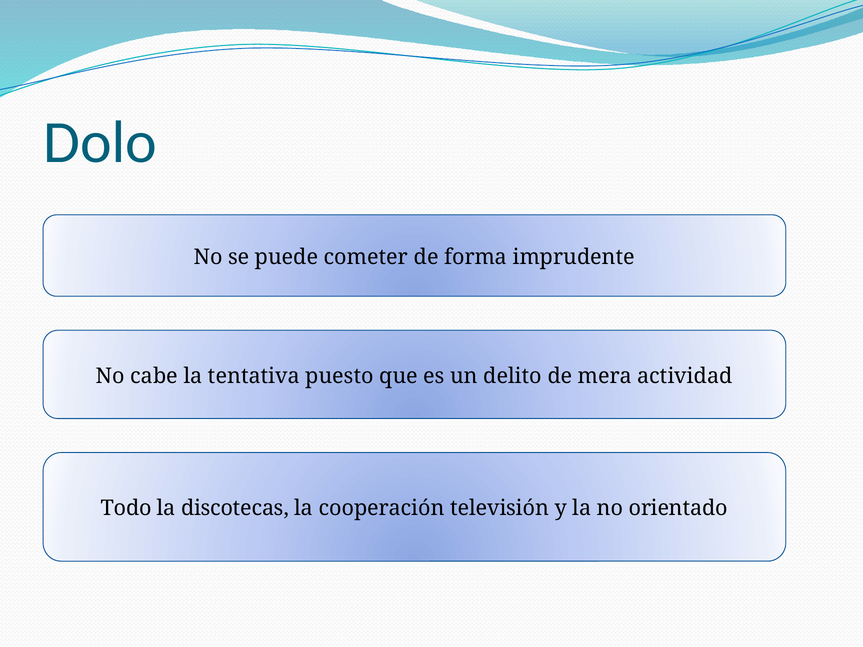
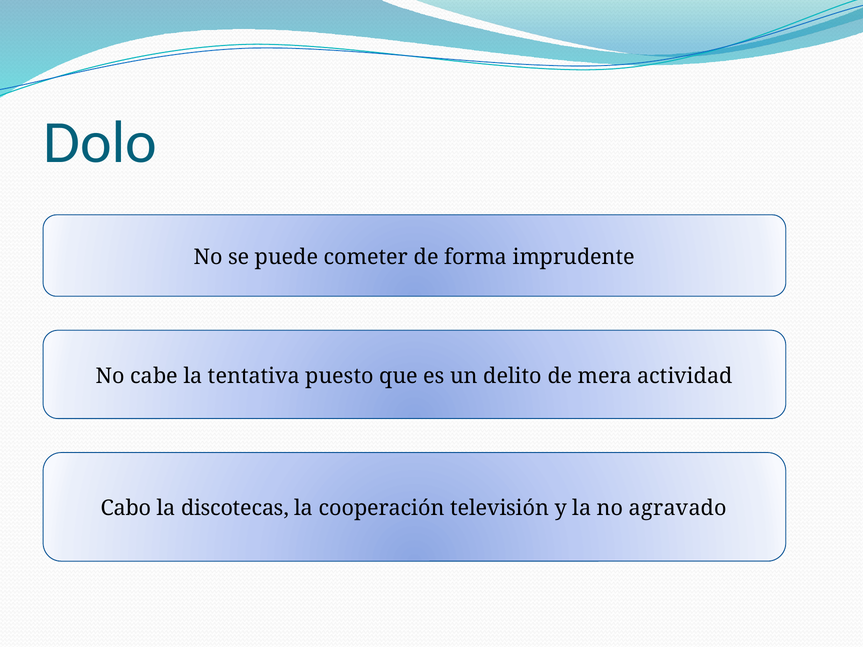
Todo: Todo -> Cabo
orientado: orientado -> agravado
